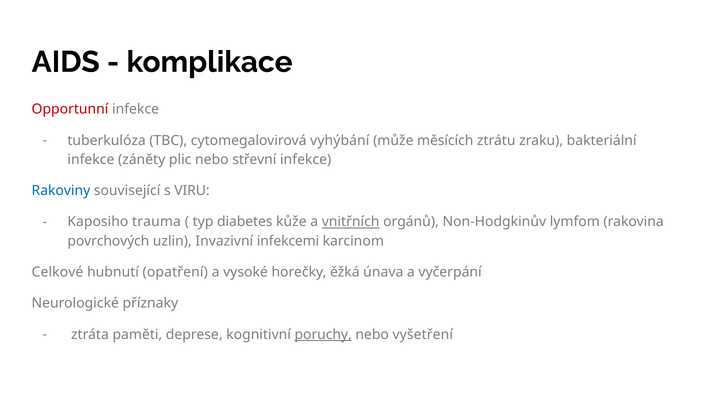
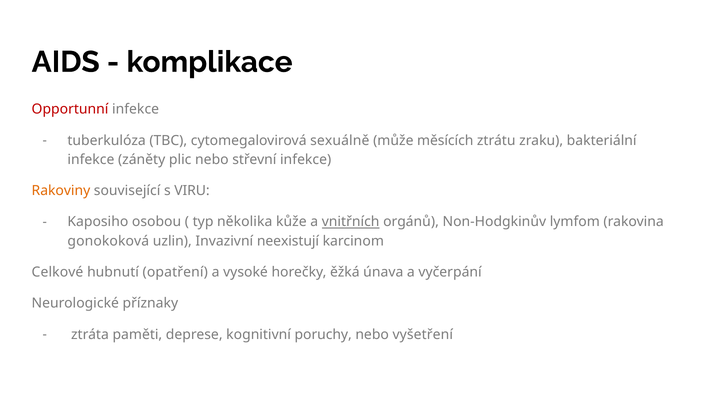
vyhýbání: vyhýbání -> sexuálně
Rakoviny colour: blue -> orange
trauma: trauma -> osobou
diabetes: diabetes -> několika
povrchových: povrchových -> gonokoková
infekcemi: infekcemi -> neexistují
poruchy underline: present -> none
